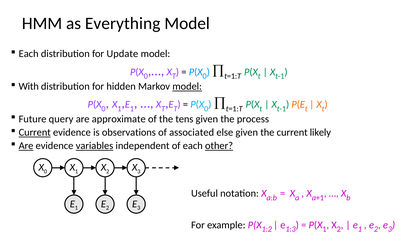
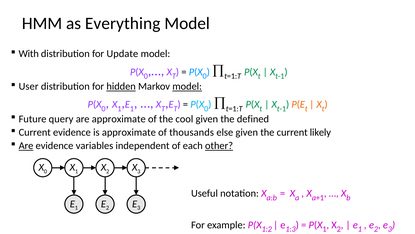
Each at (29, 54): Each -> With
With: With -> User
hidden underline: none -> present
tens: tens -> cool
process: process -> defined
Current at (35, 132) underline: present -> none
is observations: observations -> approximate
associated: associated -> thousands
variables underline: present -> none
